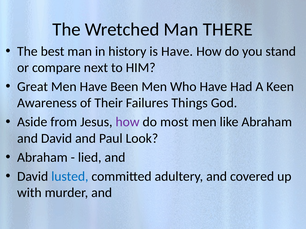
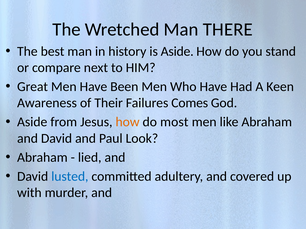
is Have: Have -> Aside
Things: Things -> Comes
how at (128, 122) colour: purple -> orange
